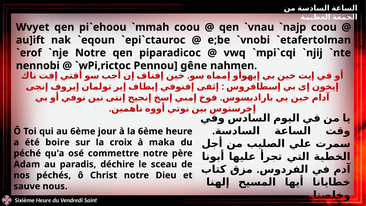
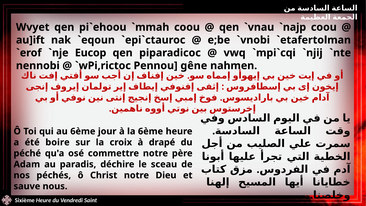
Notre at (91, 53): Notre -> Eucop
maka: maka -> drapé
